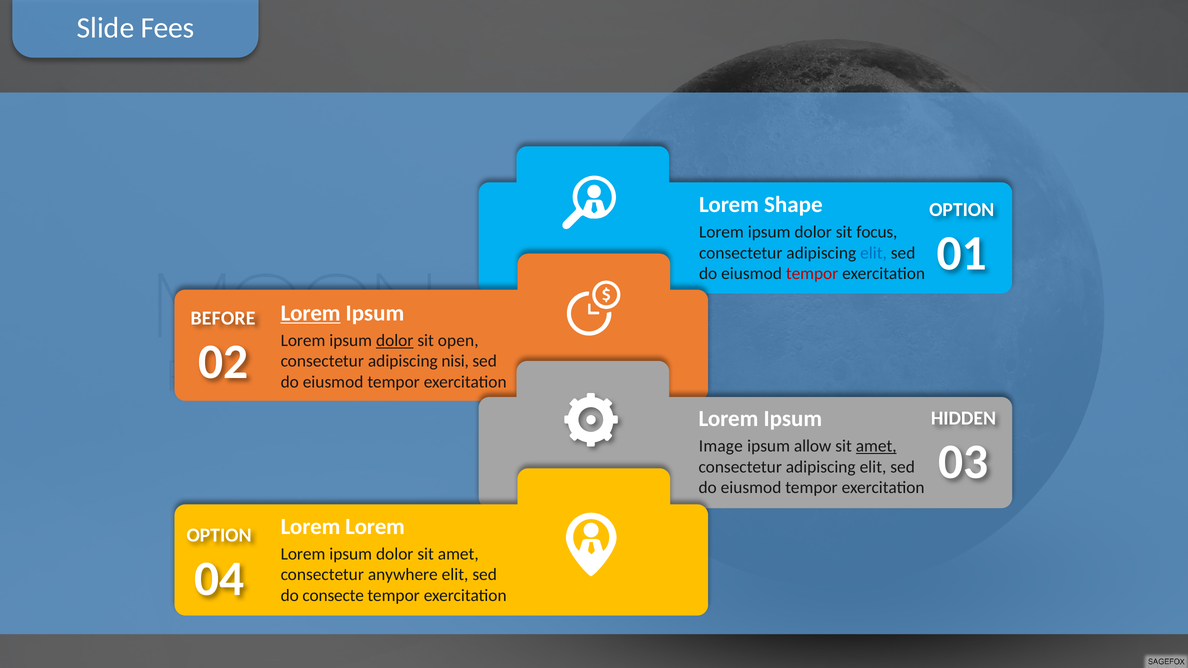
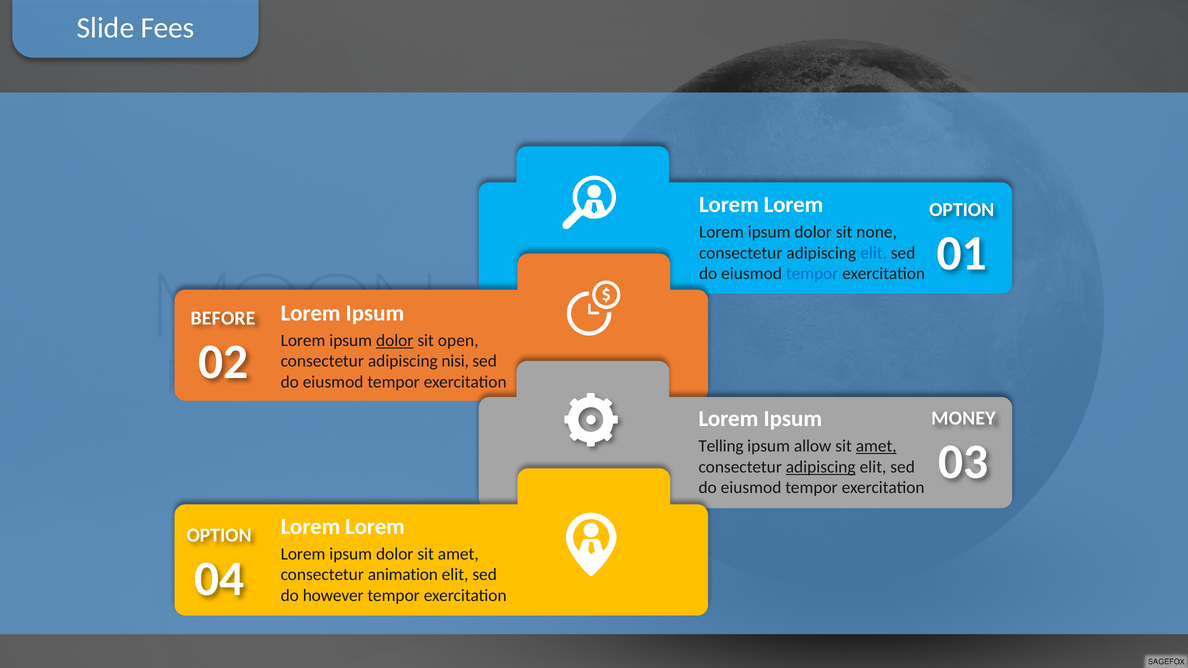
Shape at (793, 205): Shape -> Lorem
focus: focus -> none
tempor at (812, 274) colour: red -> blue
Lorem at (311, 313) underline: present -> none
HIDDEN: HIDDEN -> MONEY
Image: Image -> Telling
adipiscing at (821, 467) underline: none -> present
anywhere: anywhere -> animation
consecte: consecte -> however
